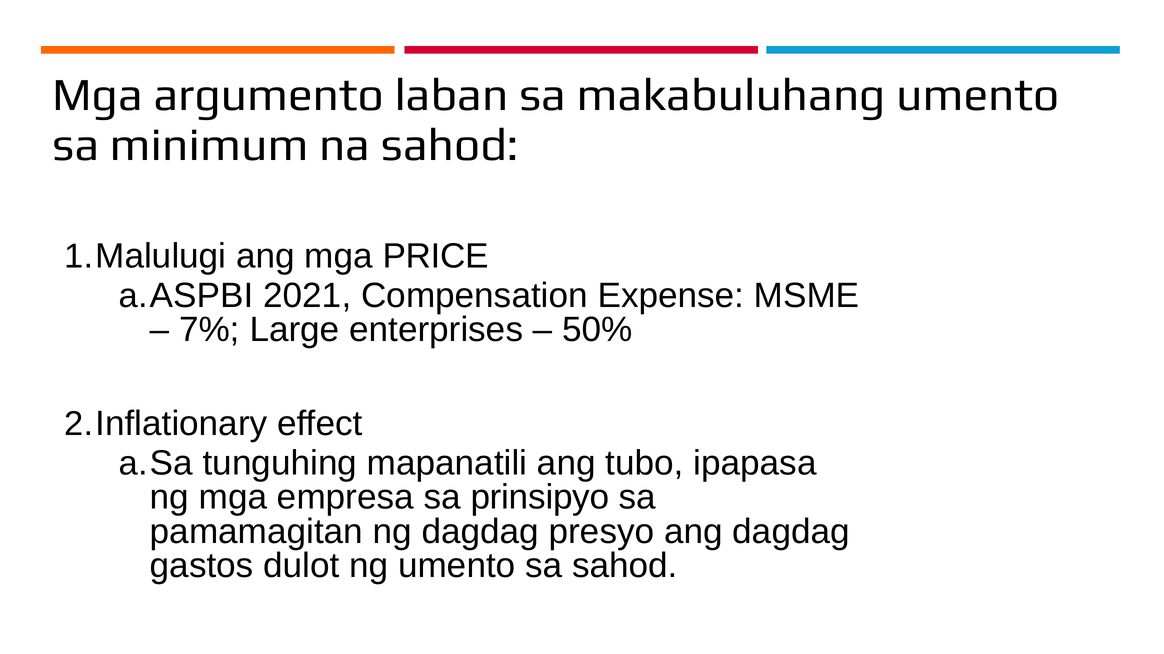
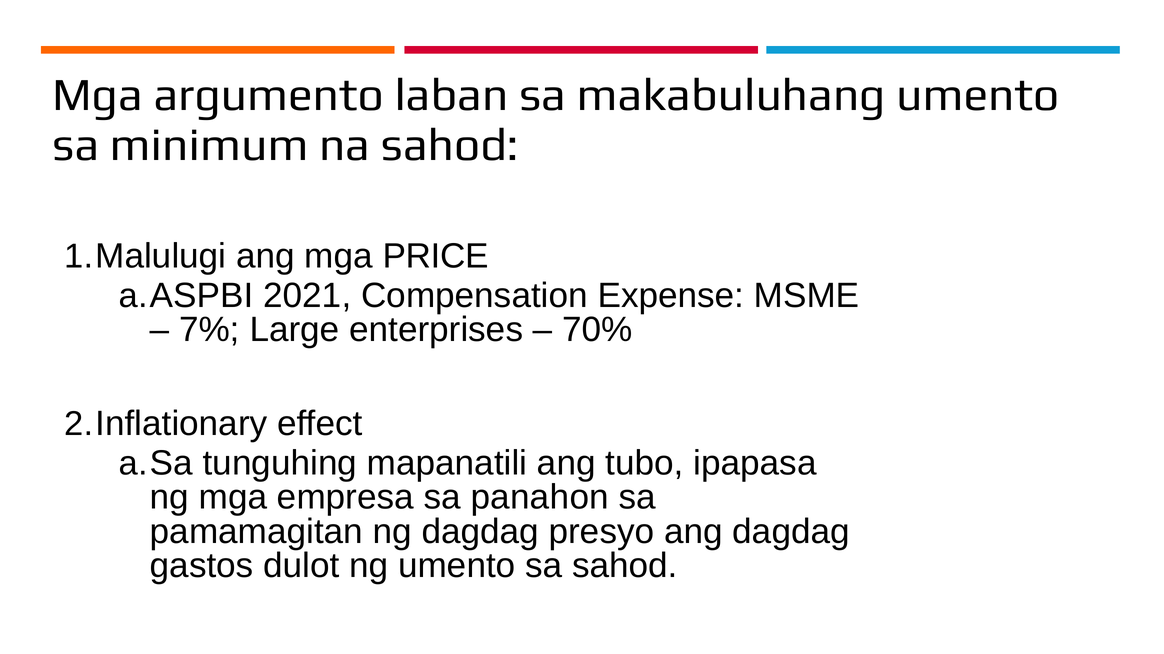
50%: 50% -> 70%
prinsipyo: prinsipyo -> panahon
